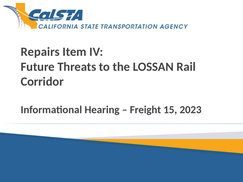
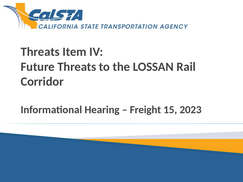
Repairs at (40, 52): Repairs -> Threats
